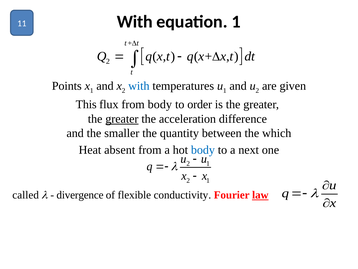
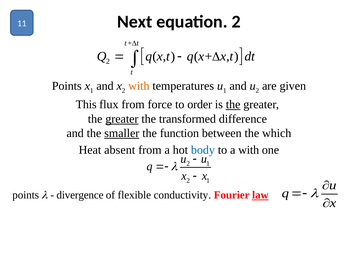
With at (135, 22): With -> Next
equation 1: 1 -> 2
with at (139, 86) colour: blue -> orange
from body: body -> force
the at (233, 104) underline: none -> present
acceleration: acceleration -> transformed
smaller underline: none -> present
quantity: quantity -> function
a next: next -> with
called at (26, 195): called -> points
